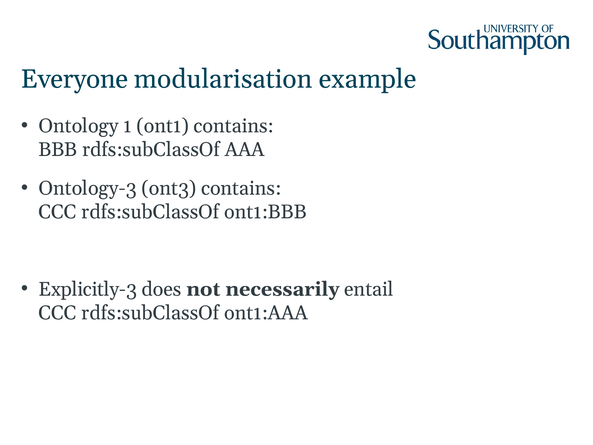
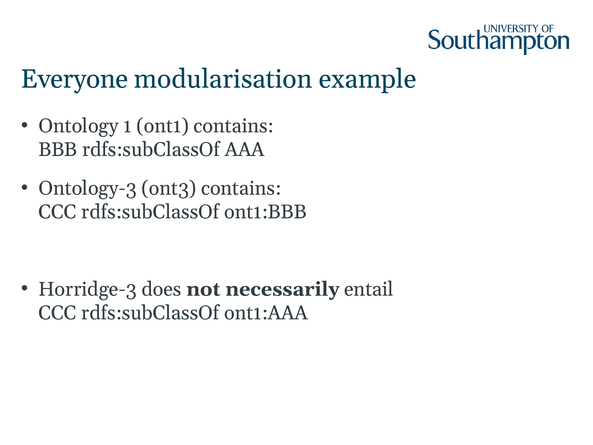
Explicitly-3: Explicitly-3 -> Horridge-3
